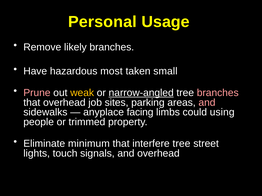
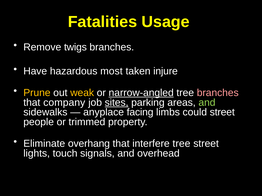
Personal: Personal -> Fatalities
likely: likely -> twigs
small: small -> injure
Prune at (37, 93) colour: pink -> yellow
that overhead: overhead -> company
sites underline: none -> present
and at (207, 103) colour: pink -> light green
could using: using -> street
minimum: minimum -> overhang
